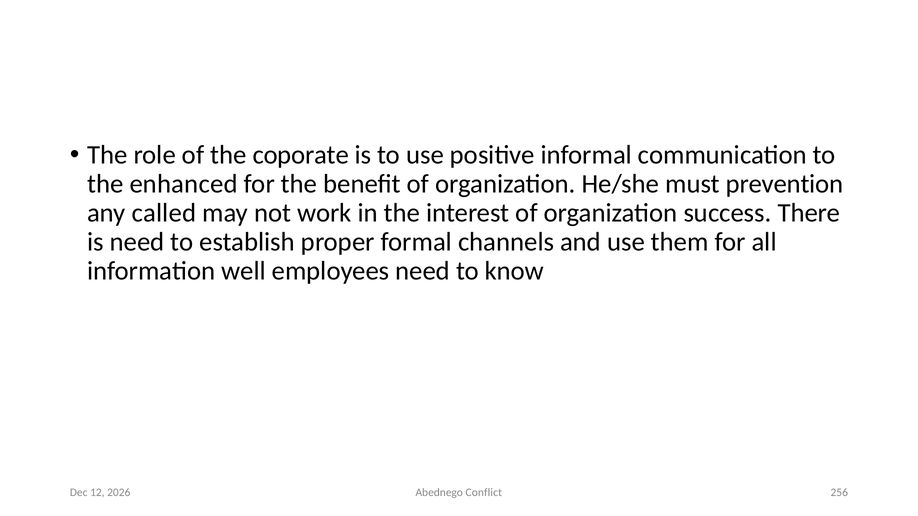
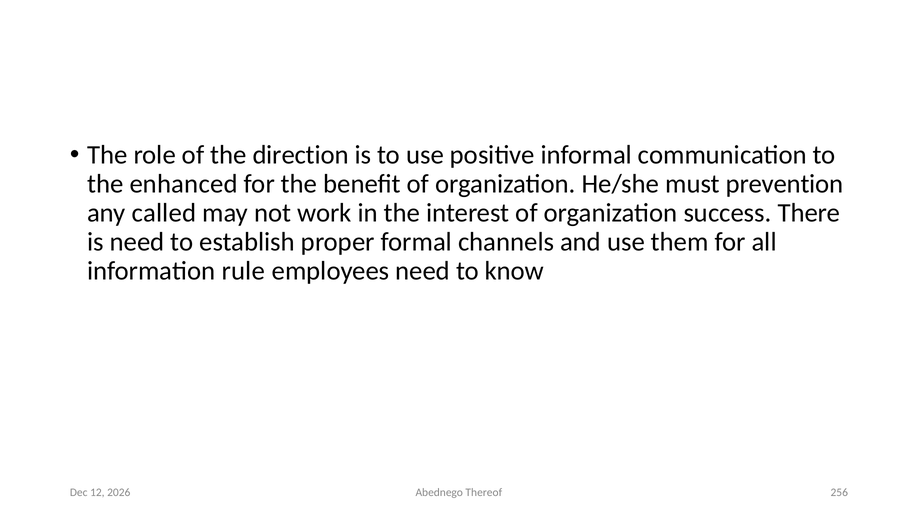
coporate: coporate -> direction
well: well -> rule
Conflict: Conflict -> Thereof
